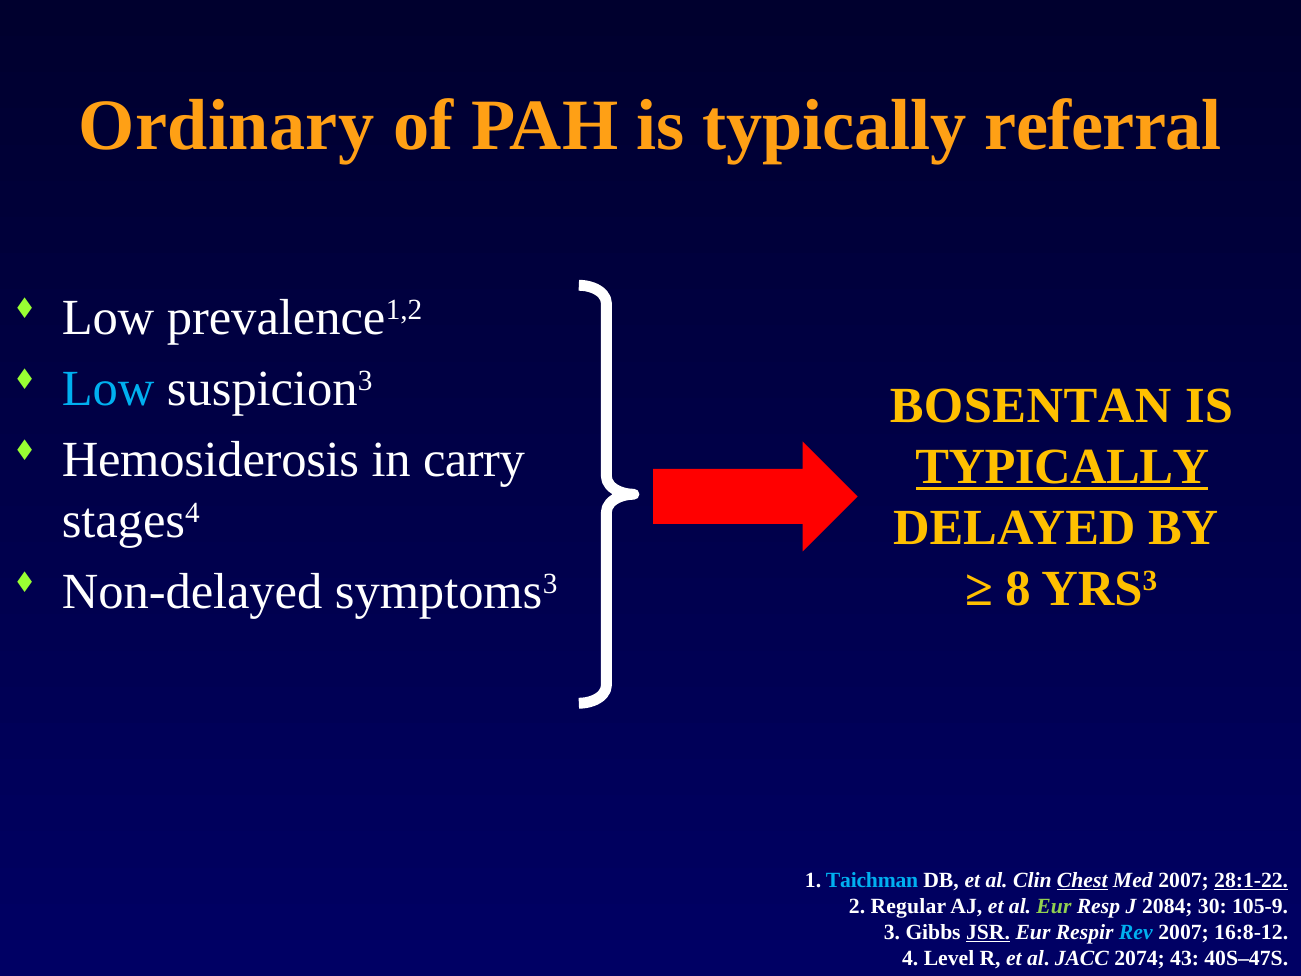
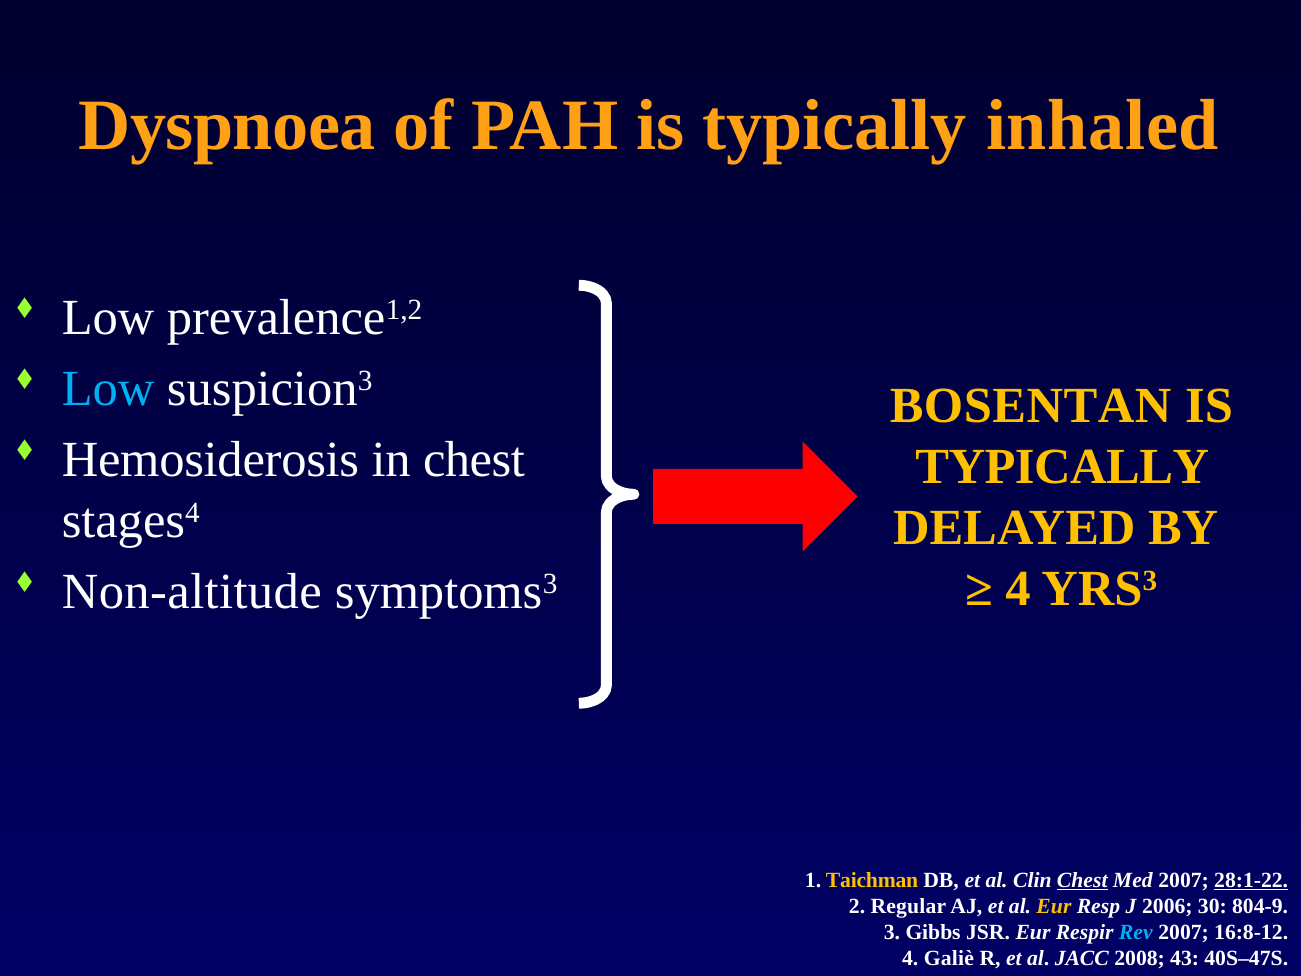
Ordinary: Ordinary -> Dyspnoea
referral: referral -> inhaled
in carry: carry -> chest
TYPICALLY at (1062, 467) underline: present -> none
Non-delayed: Non-delayed -> Non-altitude
8 at (1018, 588): 8 -> 4
Taichman colour: light blue -> yellow
Eur at (1054, 906) colour: light green -> yellow
2084: 2084 -> 2006
105-9: 105-9 -> 804-9
JSR underline: present -> none
Level: Level -> Galiè
2074: 2074 -> 2008
